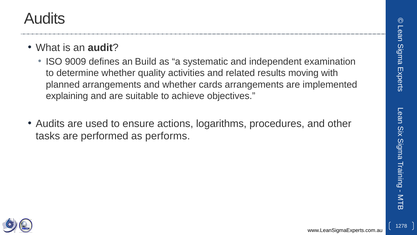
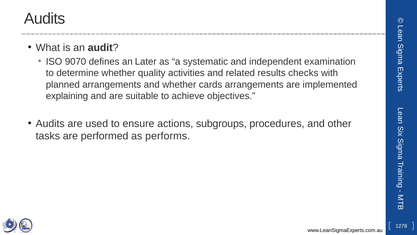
9009: 9009 -> 9070
Build: Build -> Later
moving: moving -> checks
logarithms: logarithms -> subgroups
